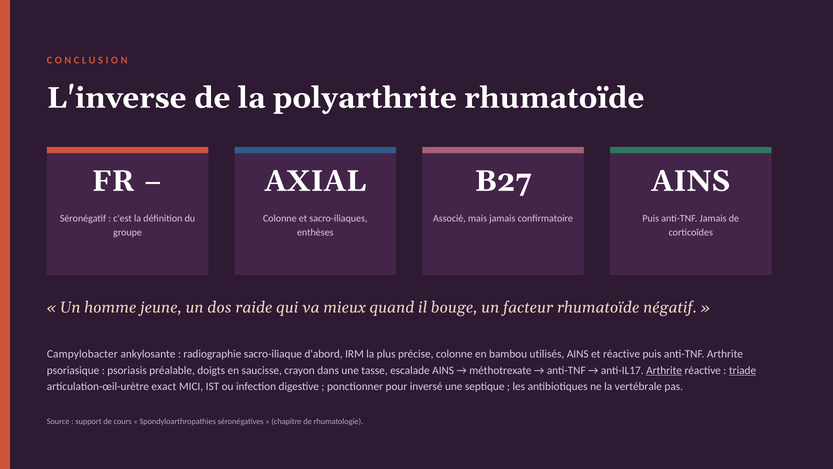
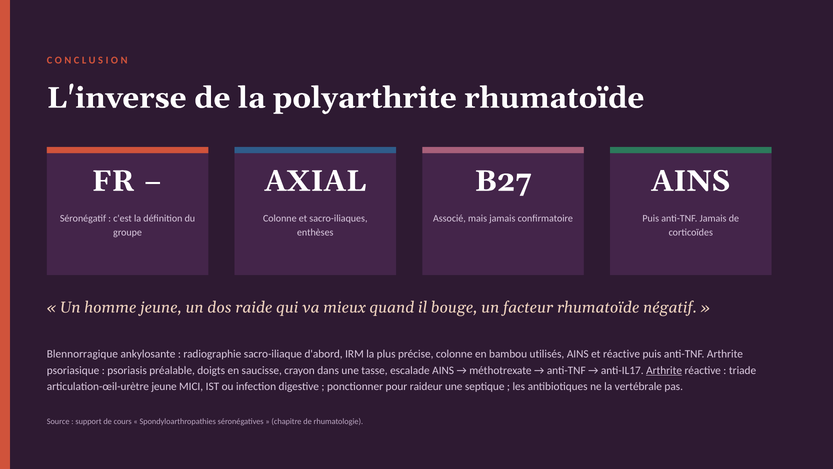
Campylobacter: Campylobacter -> Blennorragique
triade underline: present -> none
articulation-œil-urètre exact: exact -> jeune
inversé: inversé -> raideur
